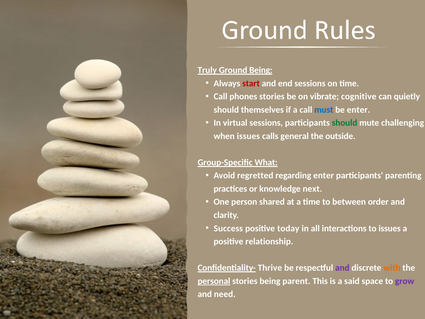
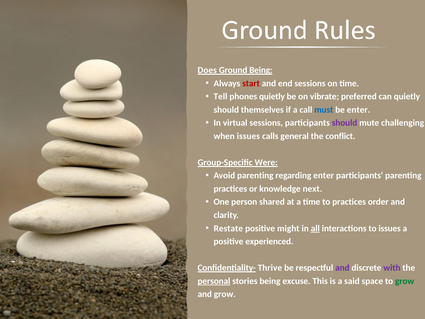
Truly: Truly -> Does
Call at (221, 97): Call -> Tell
phones stories: stories -> quietly
cognitive: cognitive -> preferred
should at (345, 123) colour: green -> purple
outside: outside -> conflict
What: What -> Were
Avoid regretted: regretted -> parenting
to between: between -> practices
Success: Success -> Restate
today: today -> might
all underline: none -> present
relationship: relationship -> experienced
with colour: orange -> purple
parent: parent -> excuse
grow at (405, 281) colour: purple -> green
and need: need -> grow
